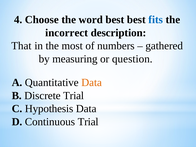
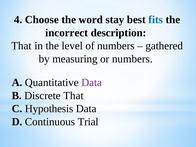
word best: best -> stay
most: most -> level
or question: question -> numbers
Data at (92, 83) colour: orange -> purple
Discrete Trial: Trial -> That
